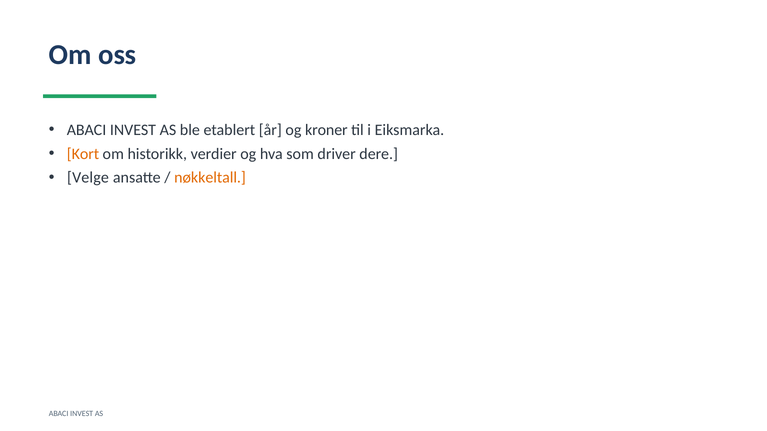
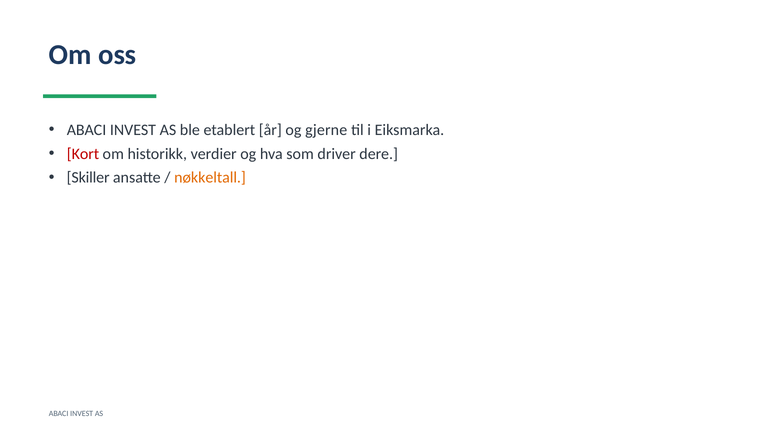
kroner: kroner -> gjerne
Kort colour: orange -> red
Velge: Velge -> Skiller
